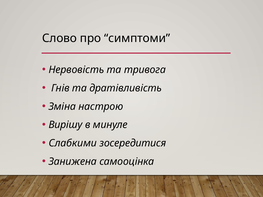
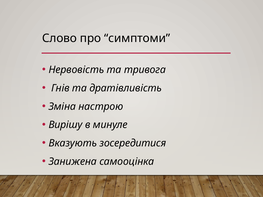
Слабкими: Слабкими -> Вказують
